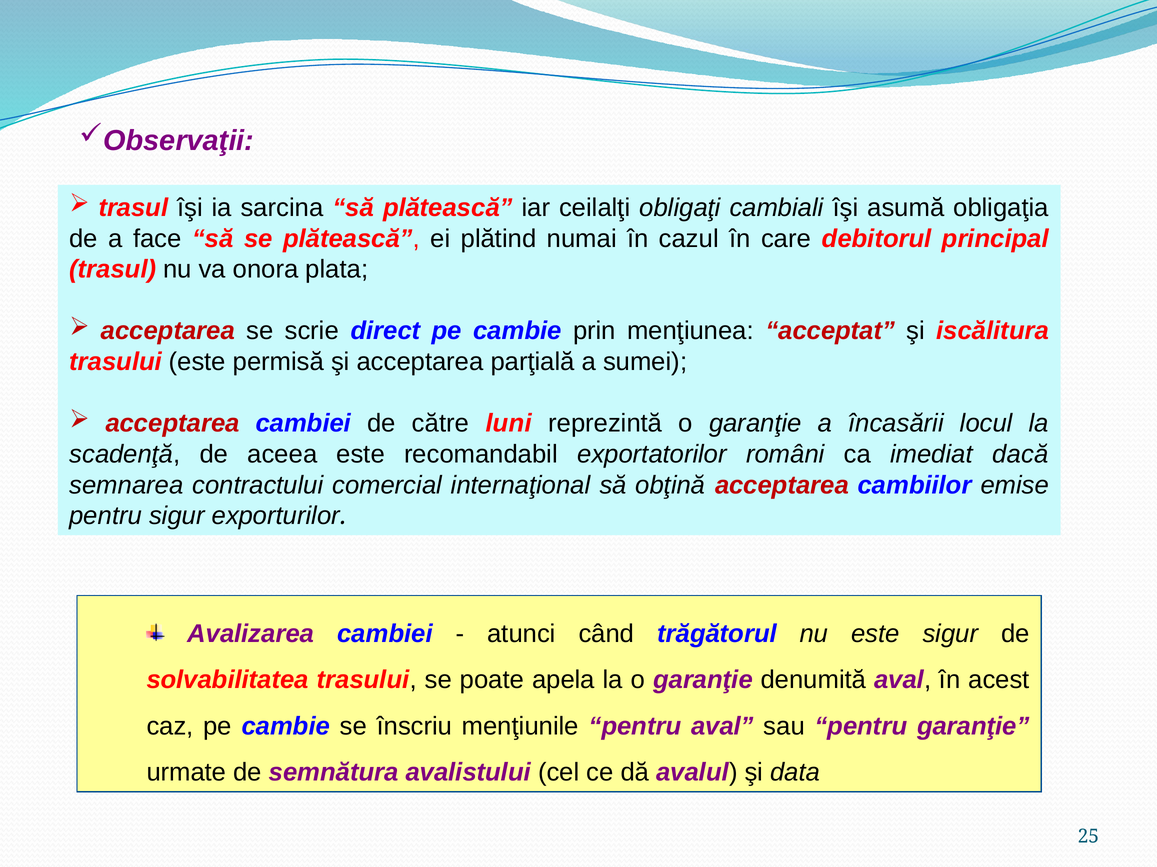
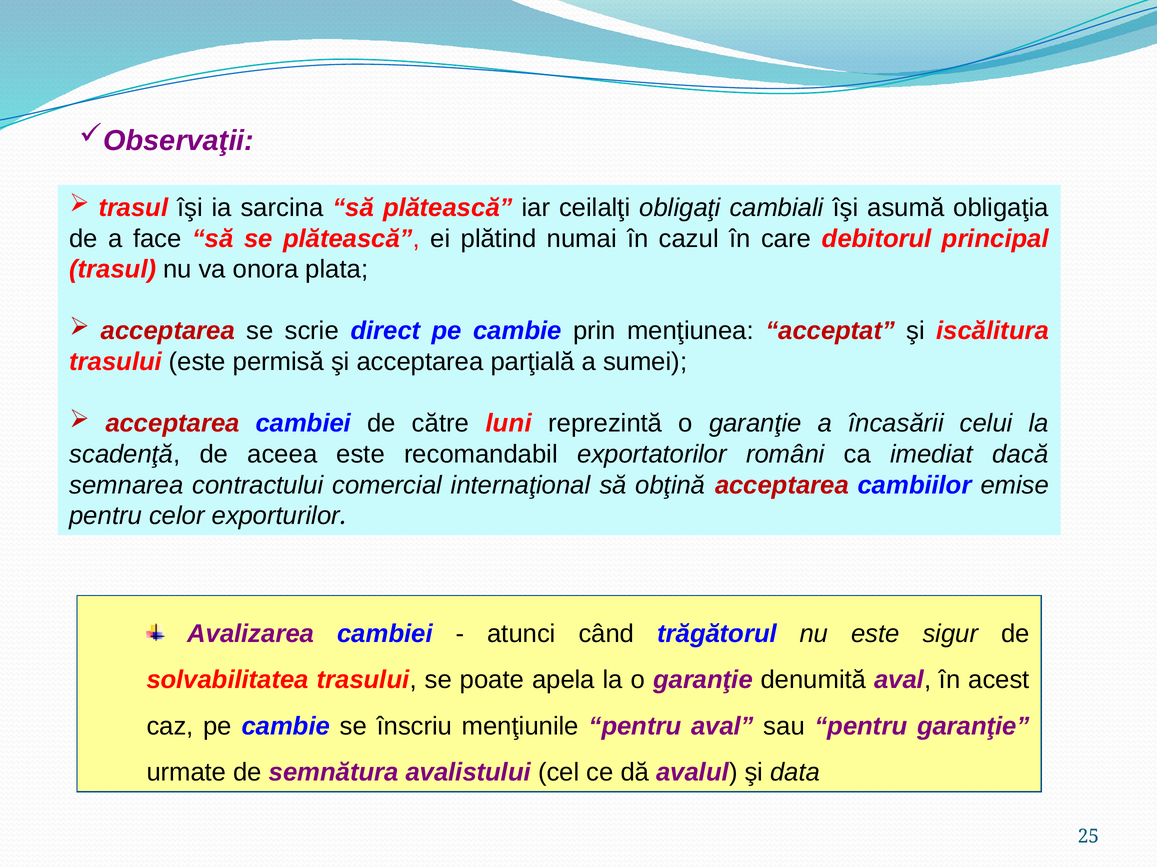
locul: locul -> celui
pentru sigur: sigur -> celor
